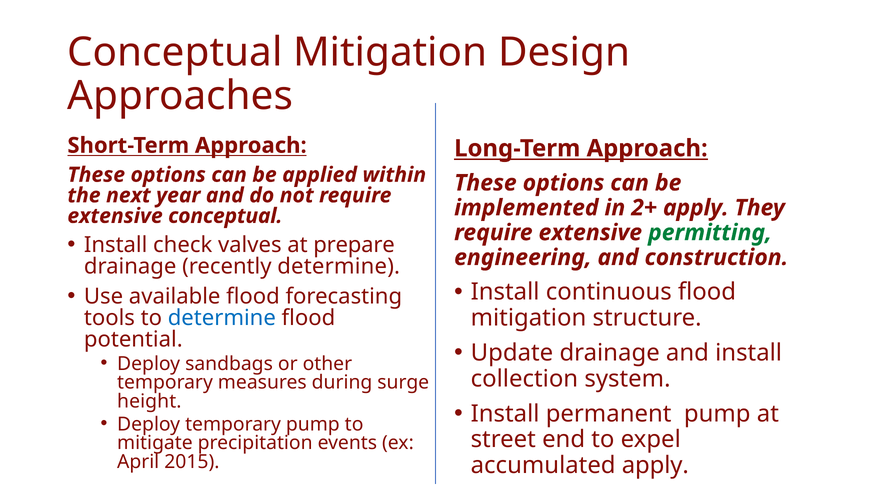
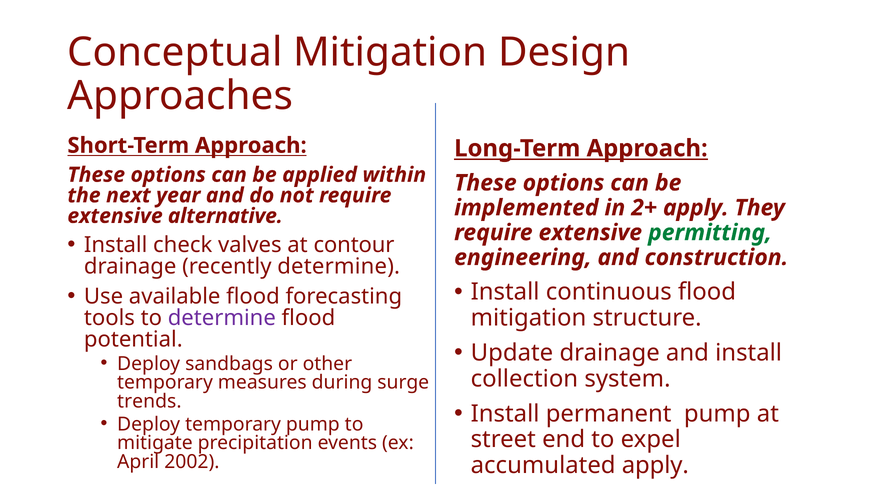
extensive conceptual: conceptual -> alternative
prepare: prepare -> contour
determine at (222, 318) colour: blue -> purple
height: height -> trends
2015: 2015 -> 2002
